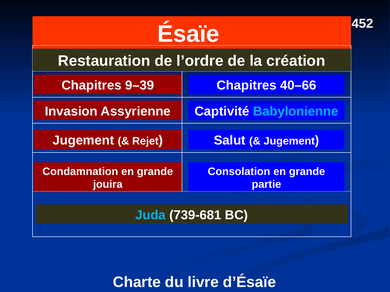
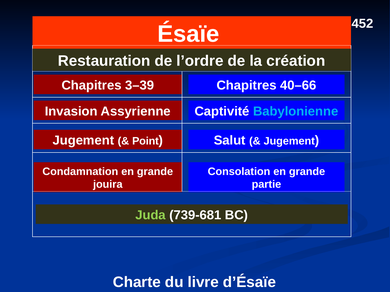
9–39: 9–39 -> 3–39
Rejet: Rejet -> Point
Juda colour: light blue -> light green
